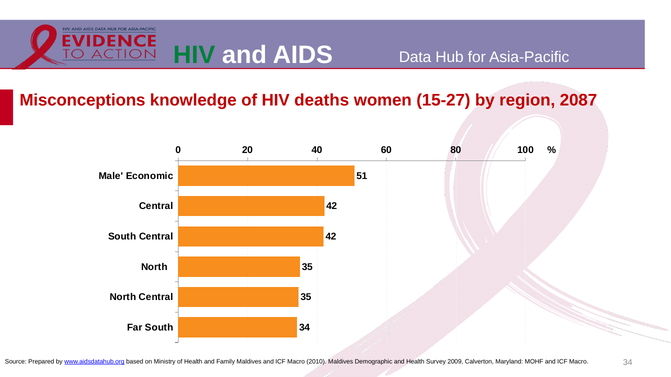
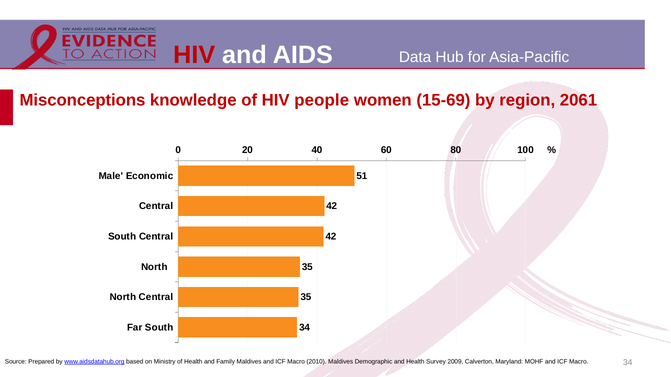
HIV at (194, 55) colour: green -> red
deaths: deaths -> people
15-27: 15-27 -> 15-69
2087: 2087 -> 2061
